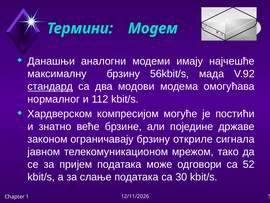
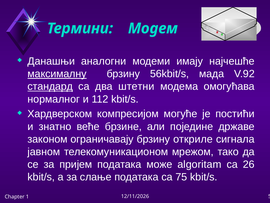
максималну underline: none -> present
модови: модови -> штетни
одговори: одговори -> algoritam
52: 52 -> 26
30: 30 -> 75
